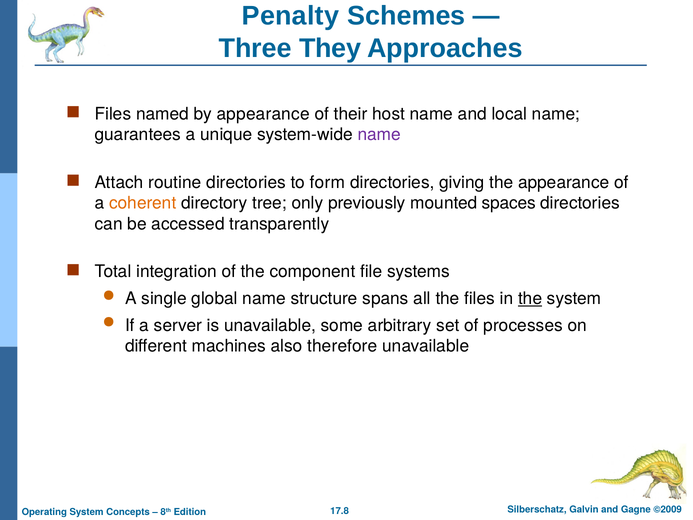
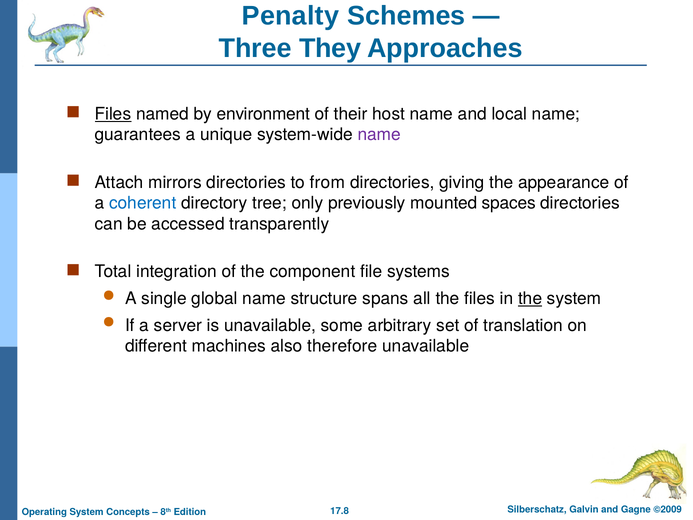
Files at (113, 114) underline: none -> present
by appearance: appearance -> environment
routine: routine -> mirrors
form: form -> from
coherent colour: orange -> blue
processes: processes -> translation
